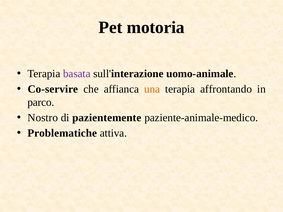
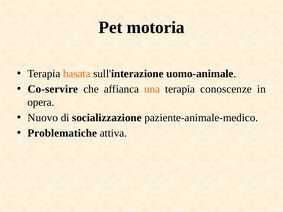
basata colour: purple -> orange
affrontando: affrontando -> conoscenze
parco: parco -> opera
Nostro: Nostro -> Nuovo
pazientemente: pazientemente -> socializzazione
